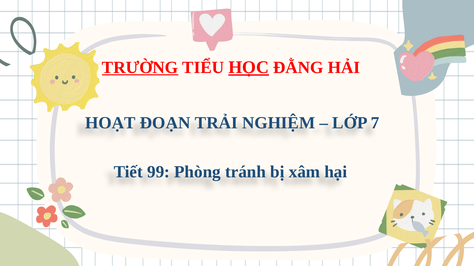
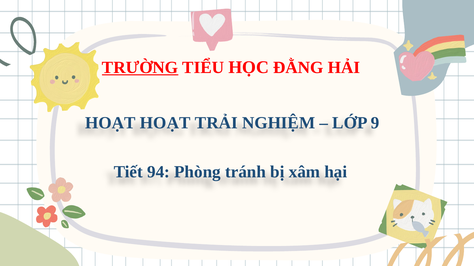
HỌC underline: present -> none
HOẠT ĐOẠN: ĐOẠN -> HOẠT
7: 7 -> 9
99: 99 -> 94
